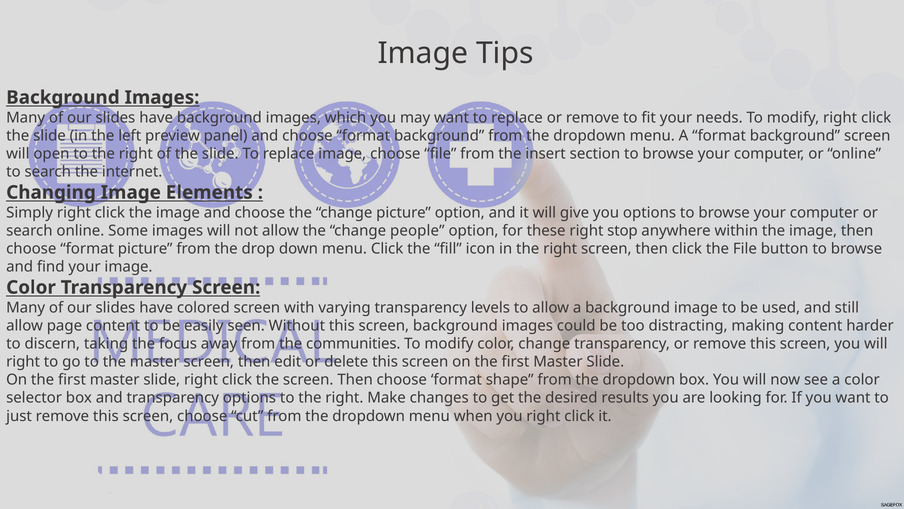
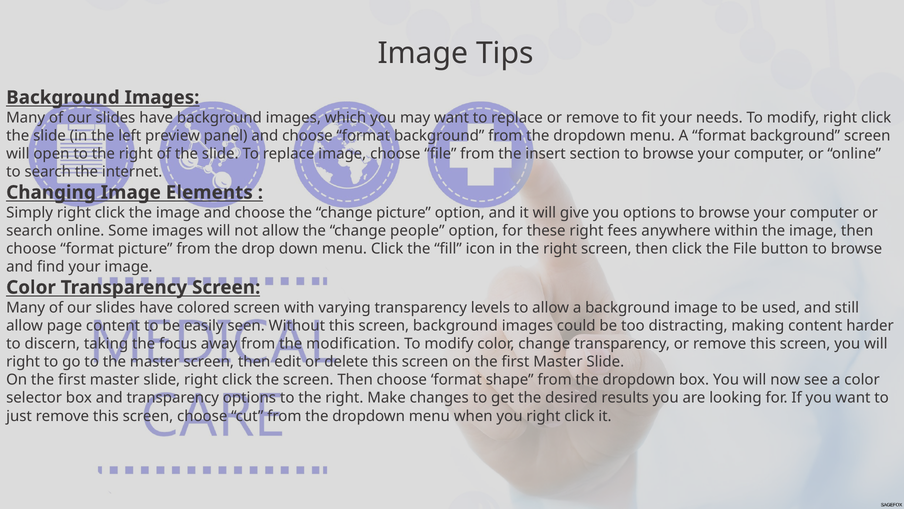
stop: stop -> fees
communities: communities -> modification
